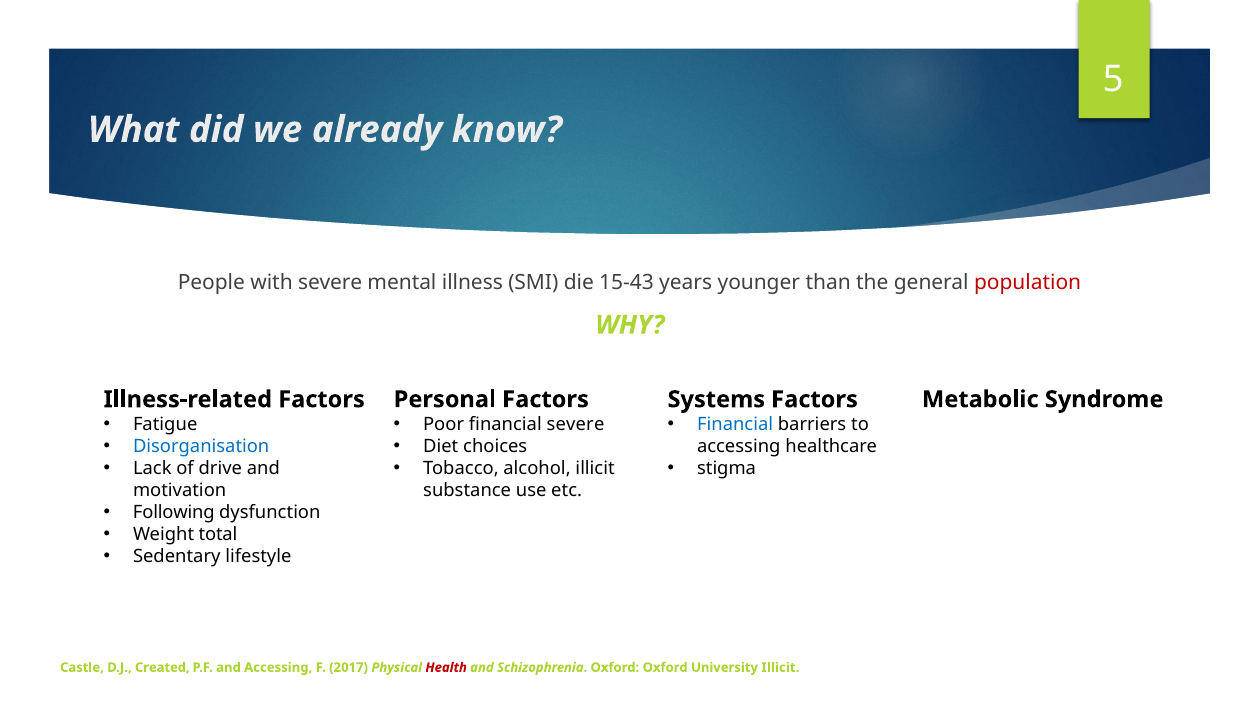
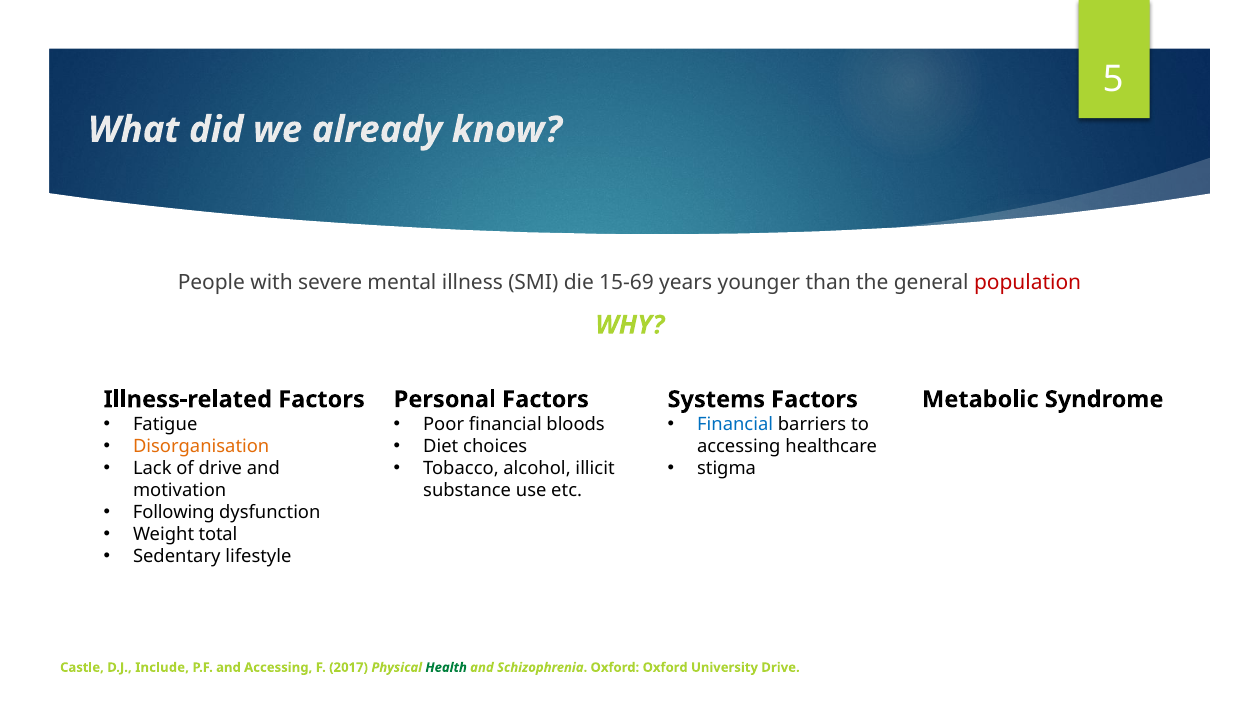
15-43: 15-43 -> 15-69
financial severe: severe -> bloods
Disorganisation colour: blue -> orange
Created: Created -> Include
Health colour: red -> green
University Illicit: Illicit -> Drive
